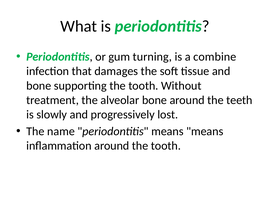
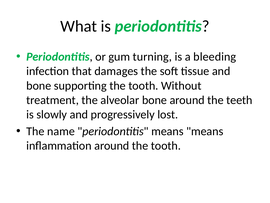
combine: combine -> bleeding
